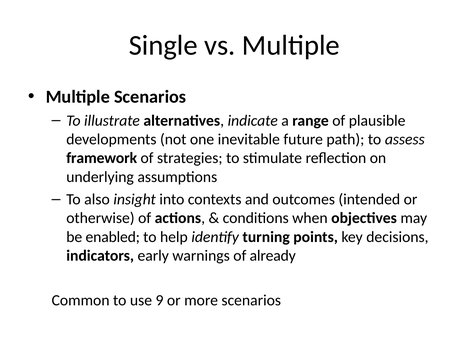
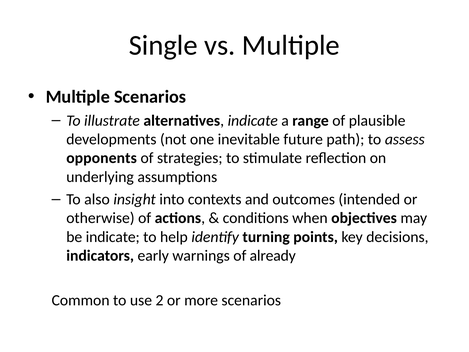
framework: framework -> opponents
be enabled: enabled -> indicate
9: 9 -> 2
